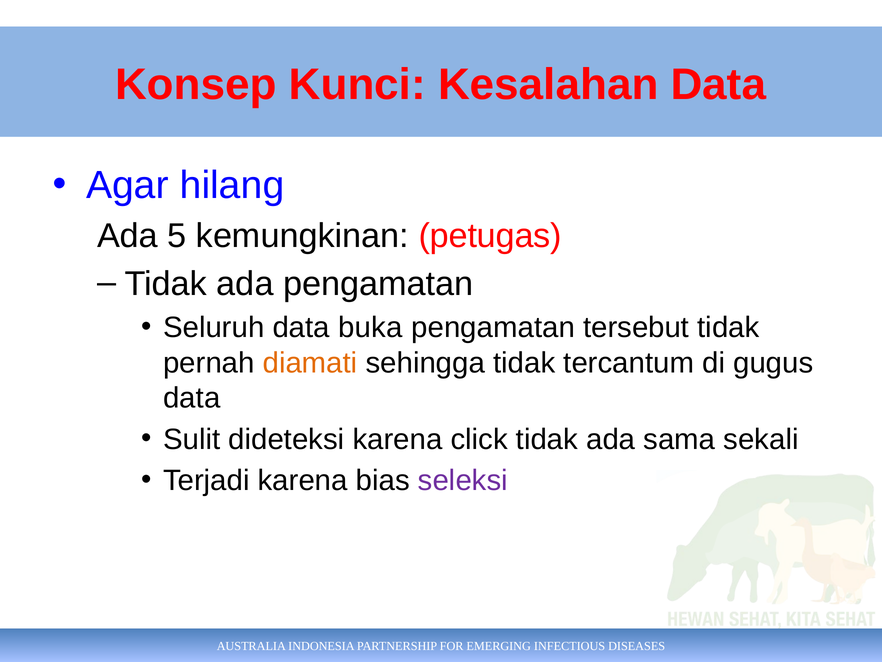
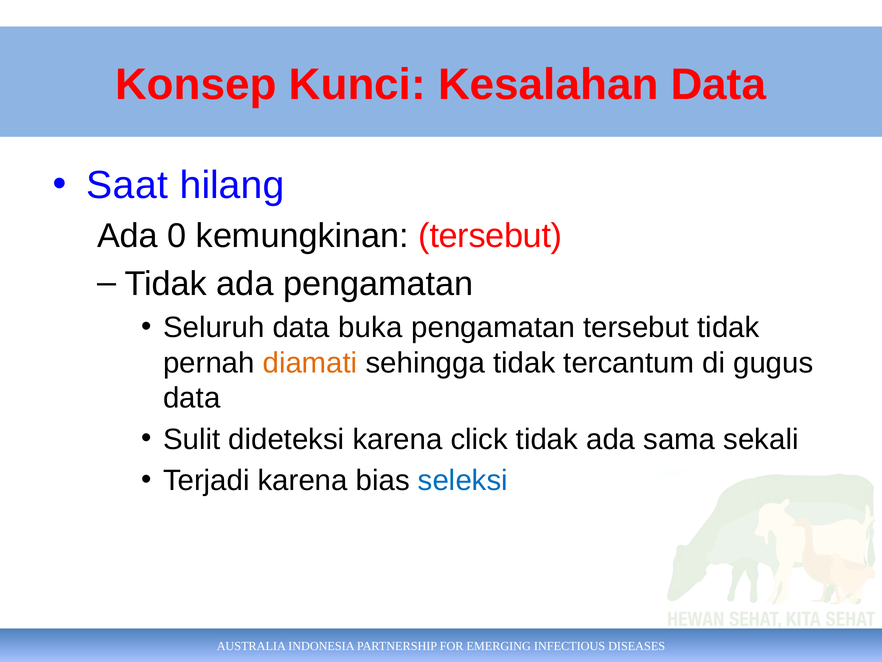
Agar: Agar -> Saat
5: 5 -> 0
kemungkinan petugas: petugas -> tersebut
seleksi colour: purple -> blue
